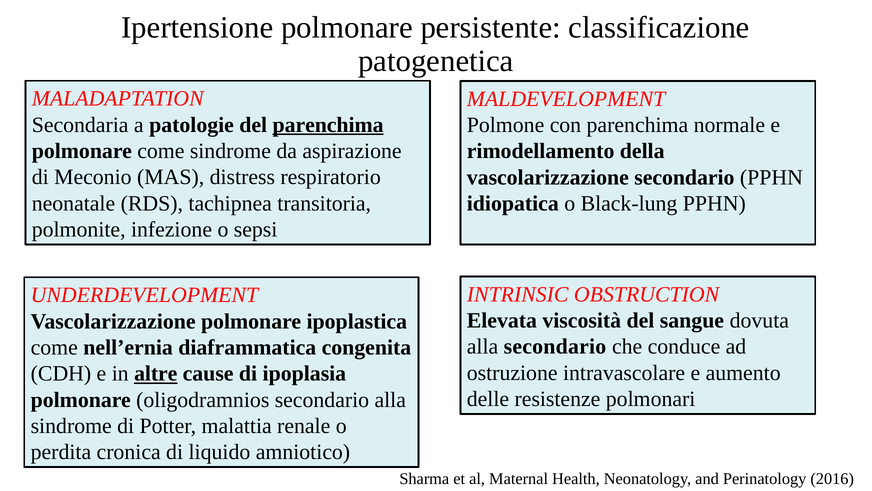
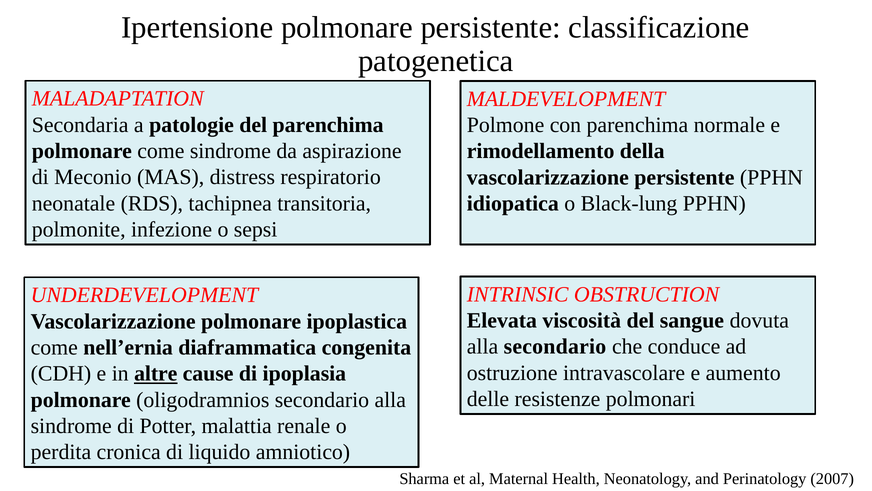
parenchima at (328, 125) underline: present -> none
vascolarizzazione secondario: secondario -> persistente
2016: 2016 -> 2007
